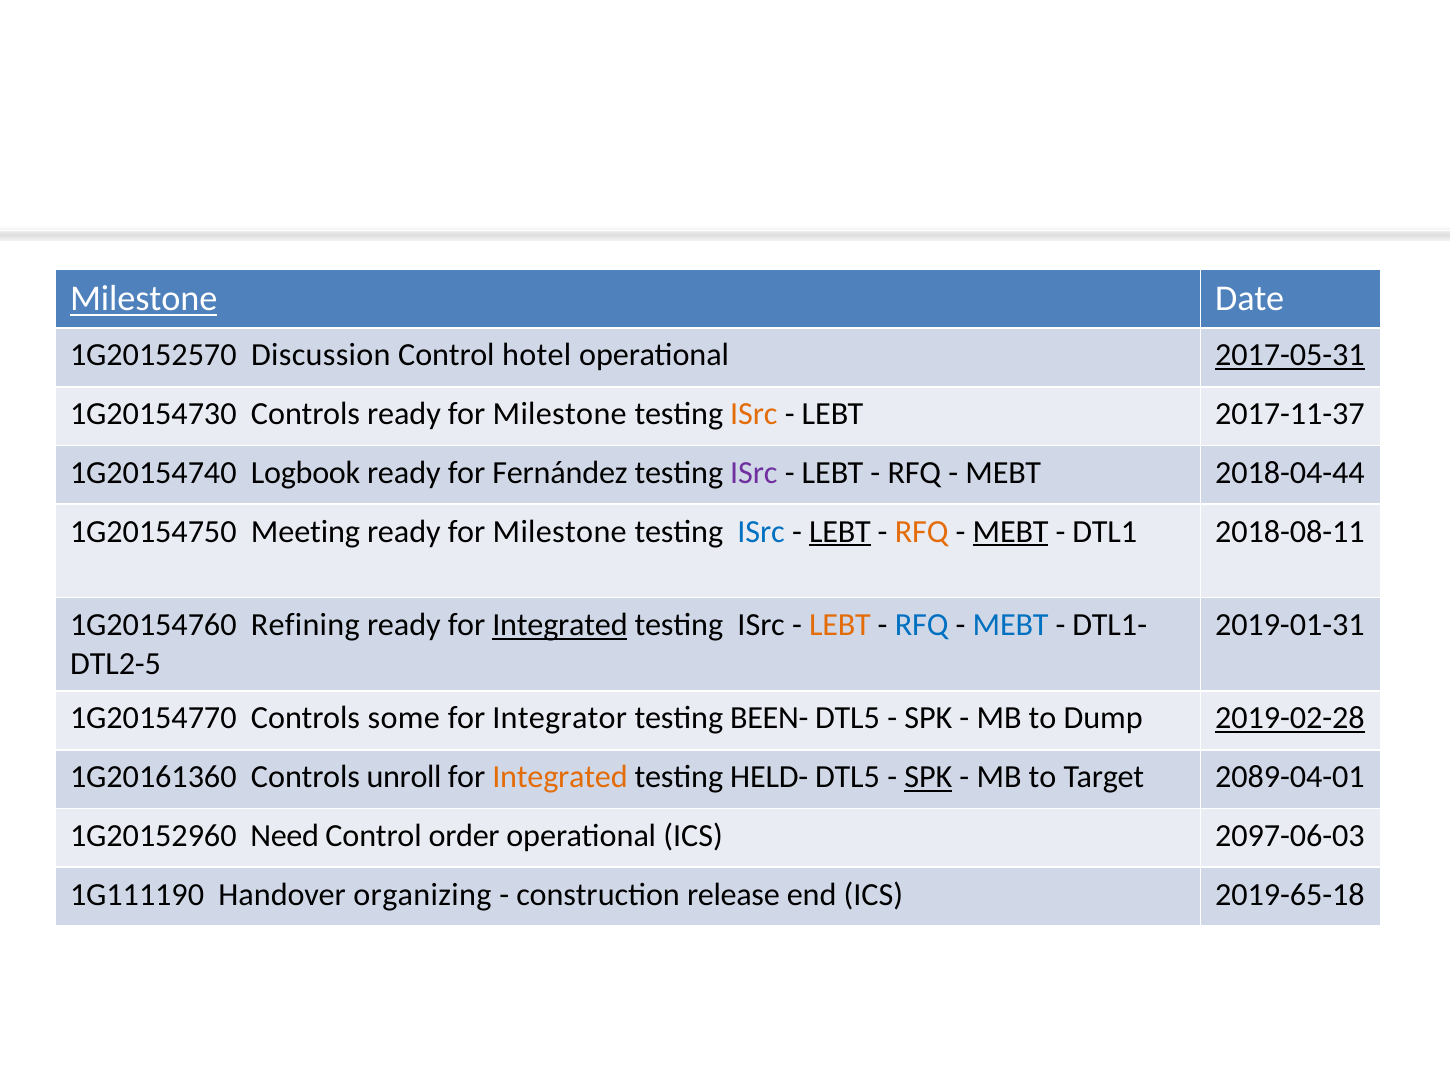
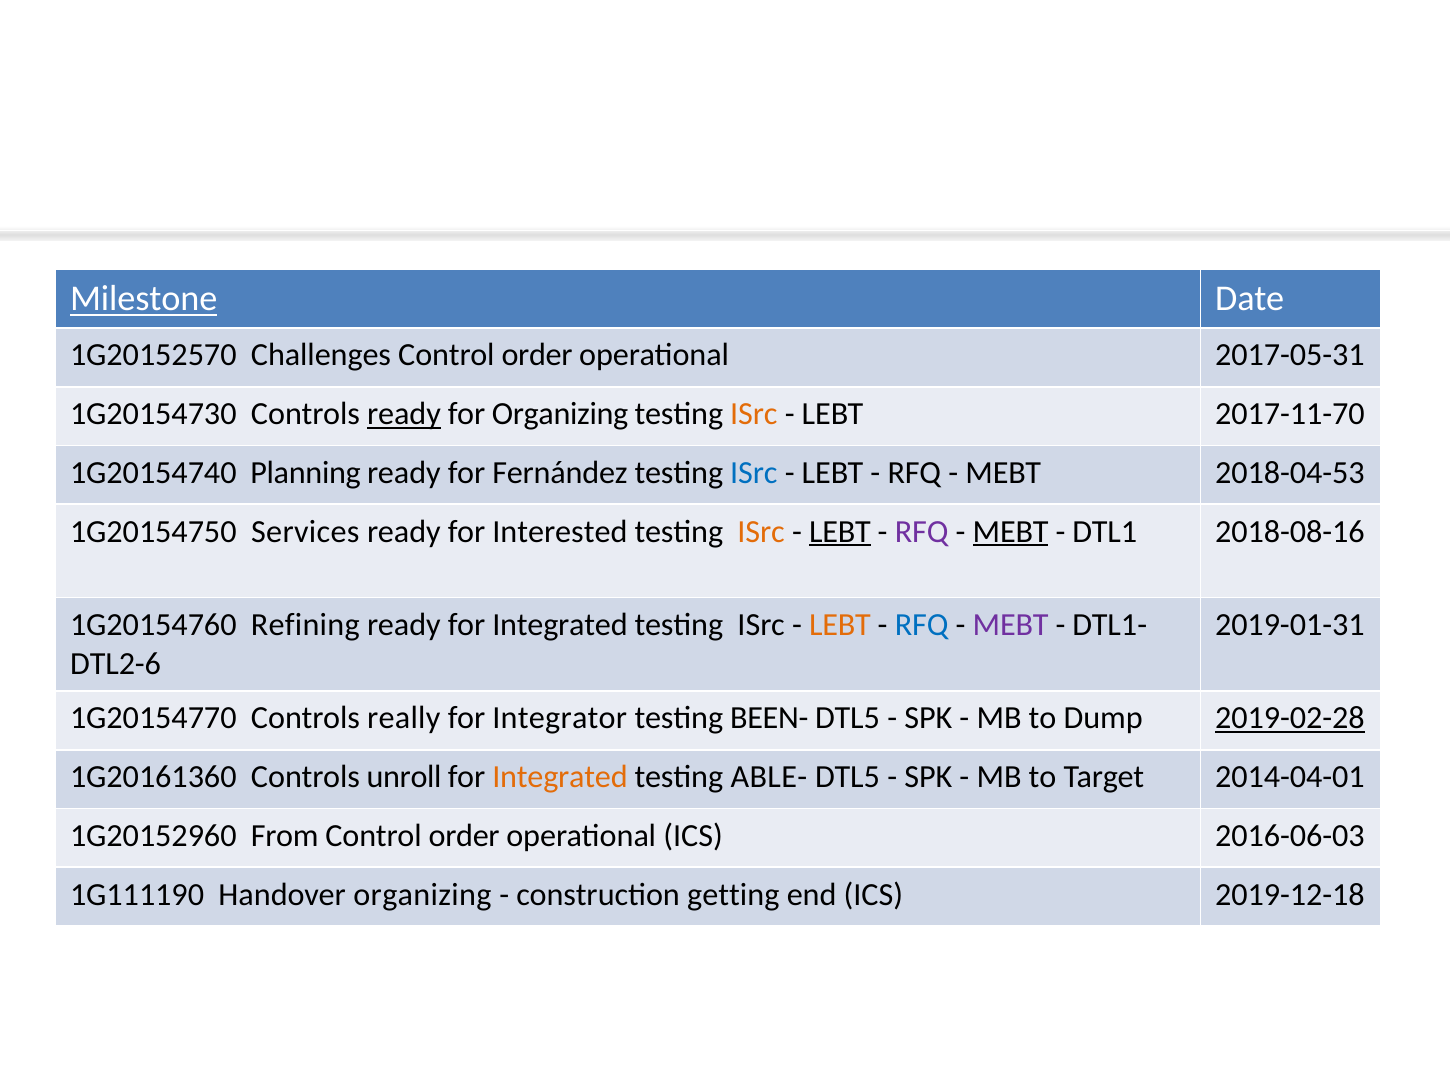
Discussion: Discussion -> Challenges
hotel at (537, 355): hotel -> order
2017-05-31 underline: present -> none
ready at (404, 414) underline: none -> present
Milestone at (560, 414): Milestone -> Organizing
2017-11-37: 2017-11-37 -> 2017-11-70
Logbook: Logbook -> Planning
ISrc at (754, 473) colour: purple -> blue
2018-04-44: 2018-04-44 -> 2018-04-53
Meeting: Meeting -> Services
Milestone at (560, 532): Milestone -> Interested
ISrc at (761, 532) colour: blue -> orange
RFQ at (922, 532) colour: orange -> purple
2018-08-11: 2018-08-11 -> 2018-08-16
Integrated at (560, 625) underline: present -> none
MEBT at (1011, 625) colour: blue -> purple
DTL2-5: DTL2-5 -> DTL2-6
some: some -> really
HELD-: HELD- -> ABLE-
SPK at (928, 777) underline: present -> none
2089-04-01: 2089-04-01 -> 2014-04-01
Need: Need -> From
2097-06-03: 2097-06-03 -> 2016-06-03
release: release -> getting
2019-65-18: 2019-65-18 -> 2019-12-18
